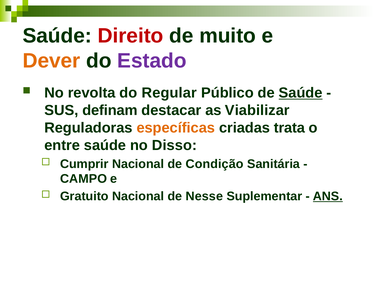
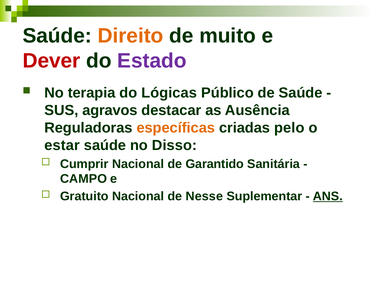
Direito colour: red -> orange
Dever colour: orange -> red
revolta: revolta -> terapia
Regular: Regular -> Lógicas
Saúde at (301, 93) underline: present -> none
definam: definam -> agravos
Viabilizar: Viabilizar -> Ausência
trata: trata -> pelo
entre: entre -> estar
Condição: Condição -> Garantido
